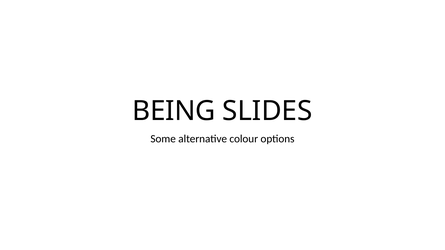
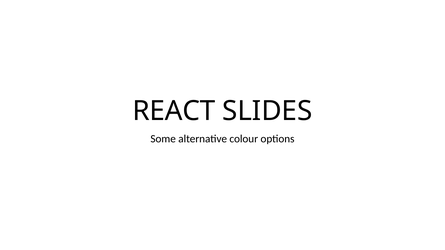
BEING: BEING -> REACT
